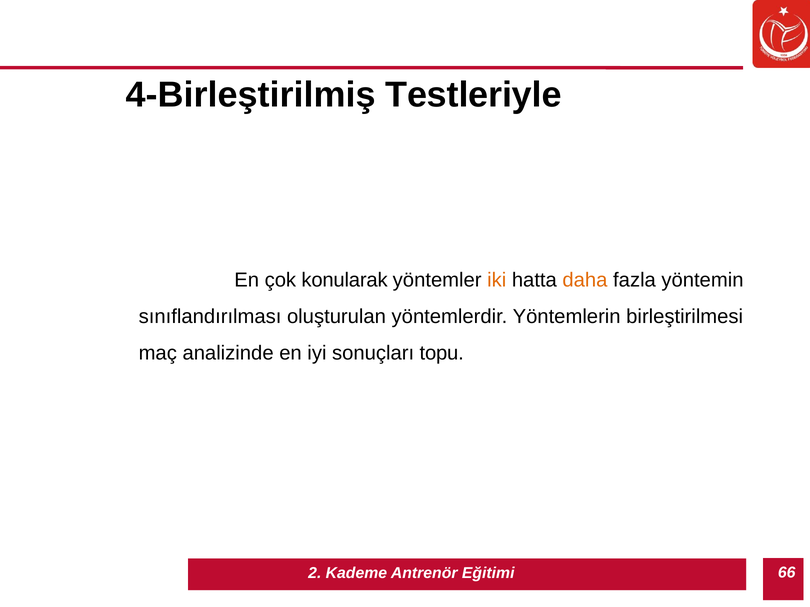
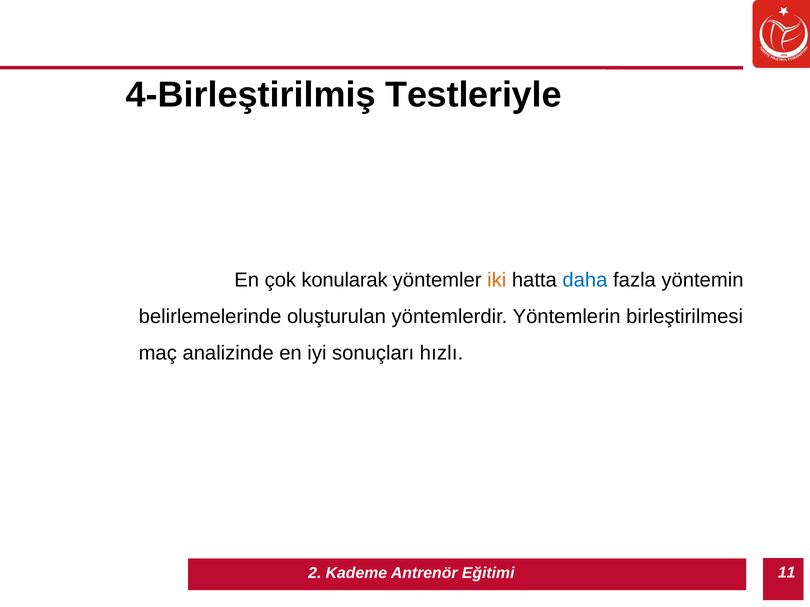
daha colour: orange -> blue
sınıflandırılması: sınıflandırılması -> belirlemelerinde
topu: topu -> hızlı
66: 66 -> 11
